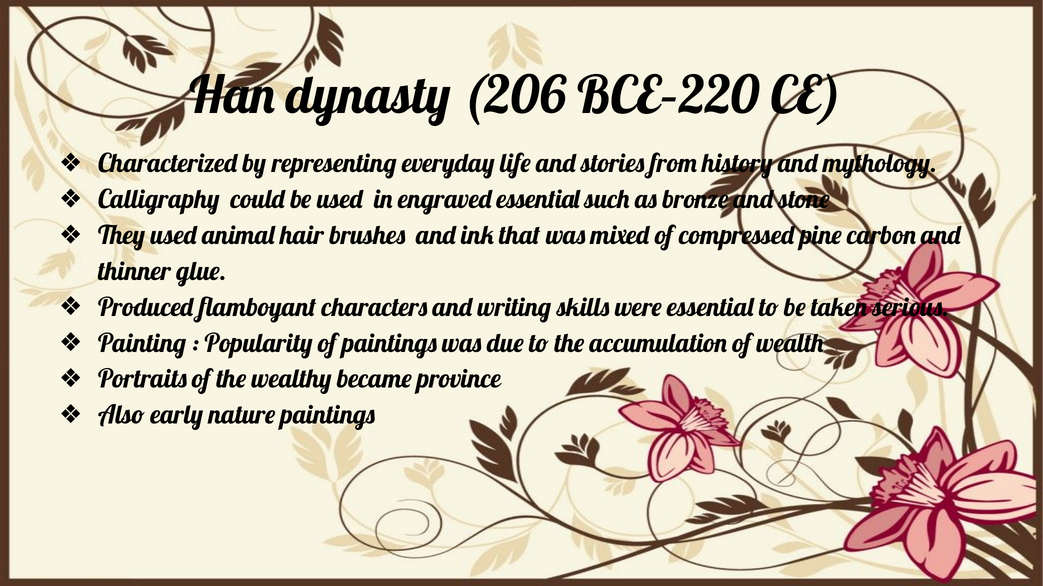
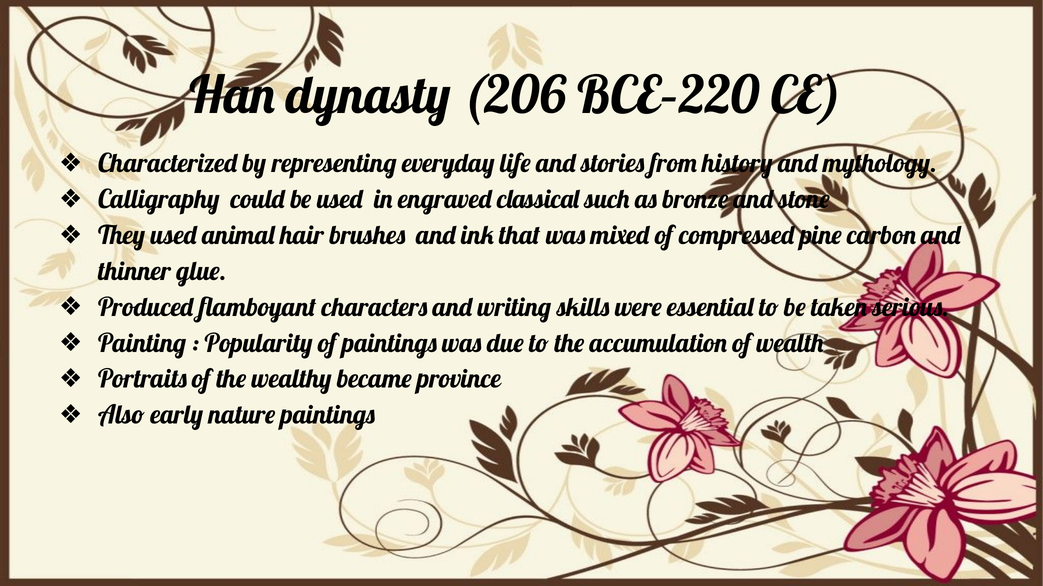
engraved essential: essential -> classical
